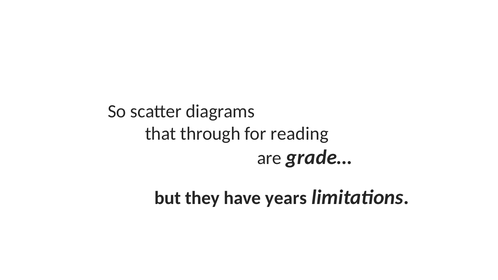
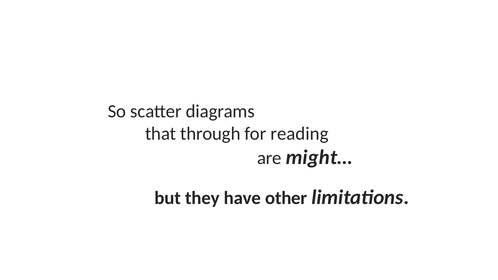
grade…: grade… -> might…
years: years -> other
